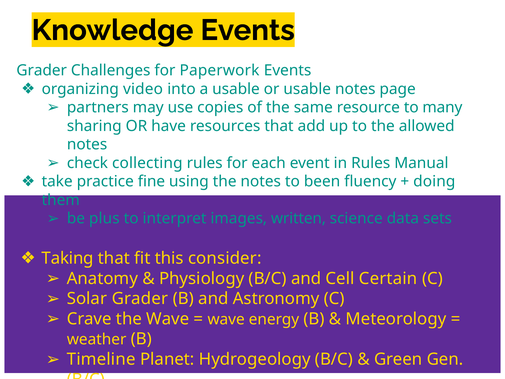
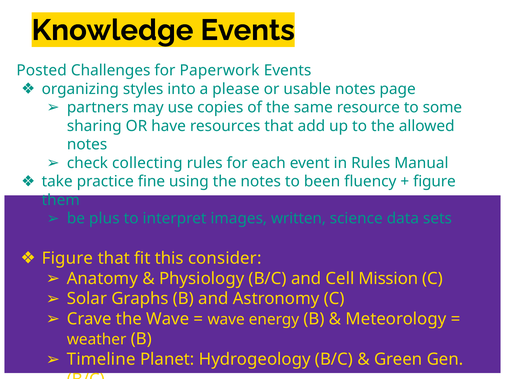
Grader at (42, 70): Grader -> Posted
video: video -> styles
a usable: usable -> please
many: many -> some
doing at (434, 181): doing -> figure
Taking at (68, 258): Taking -> Figure
Certain: Certain -> Mission
Solar Grader: Grader -> Graphs
